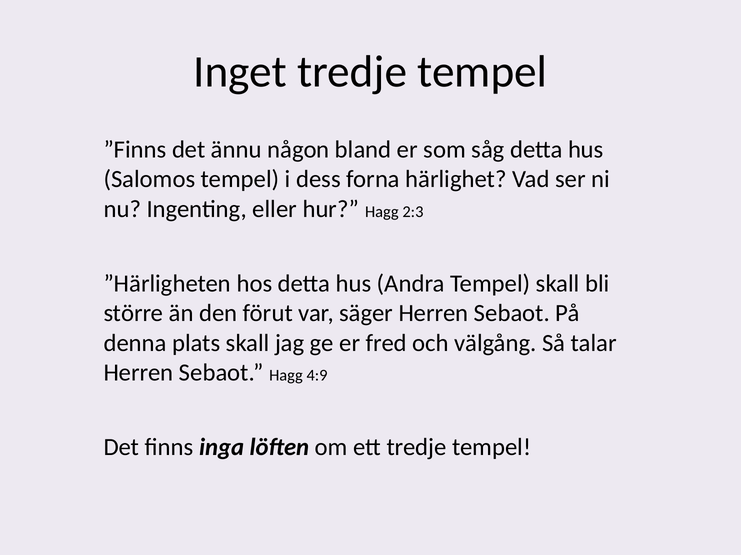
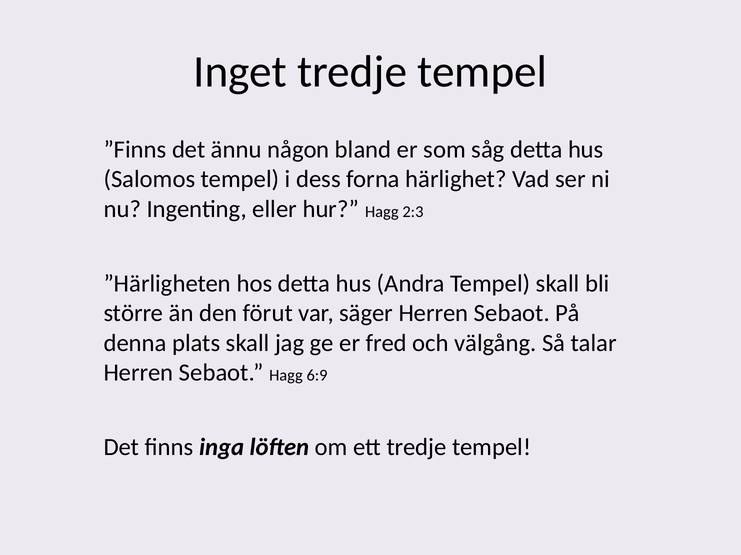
4:9: 4:9 -> 6:9
